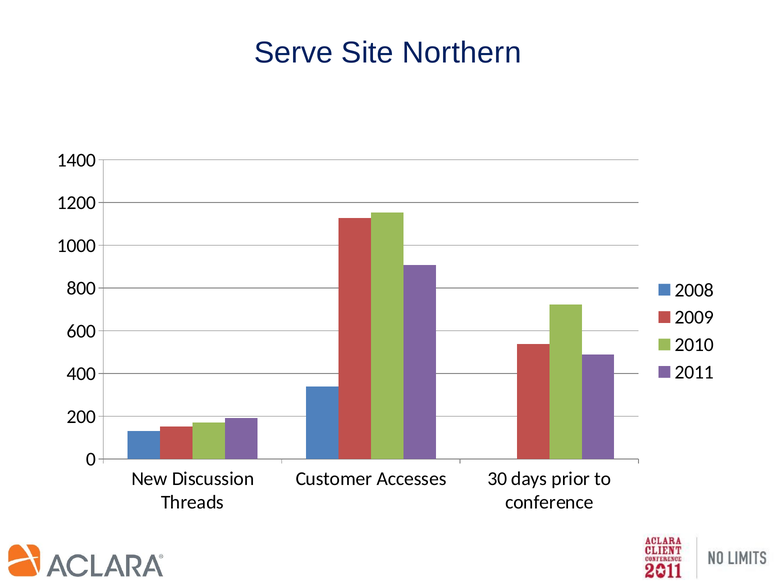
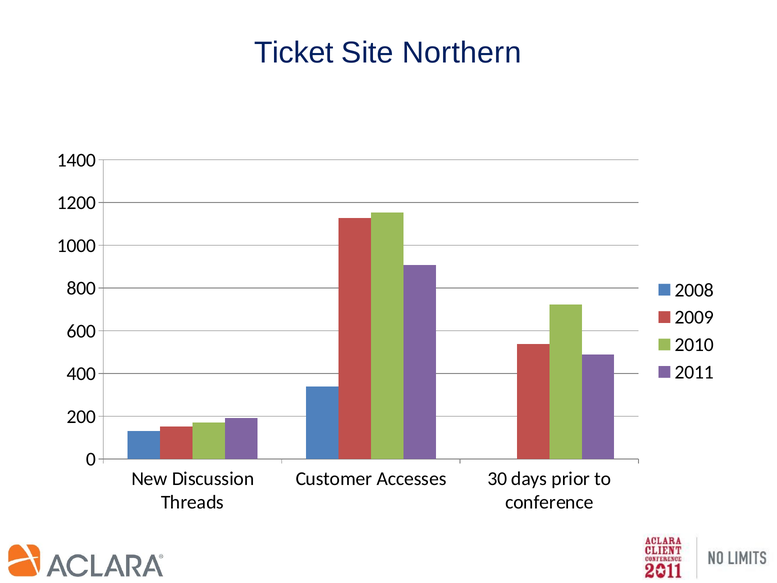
Serve: Serve -> Ticket
